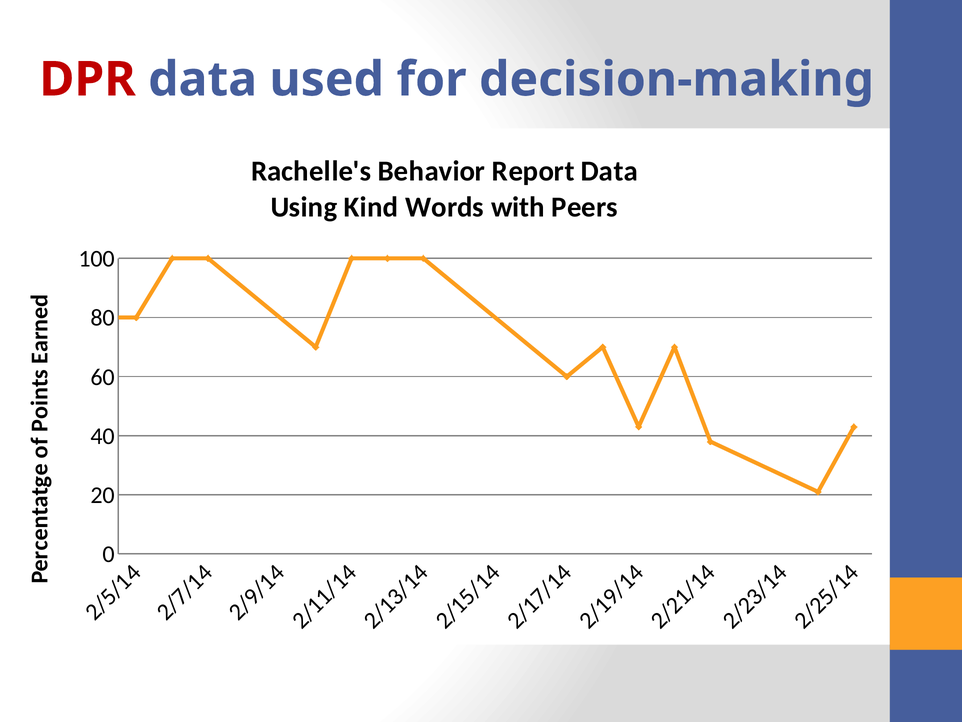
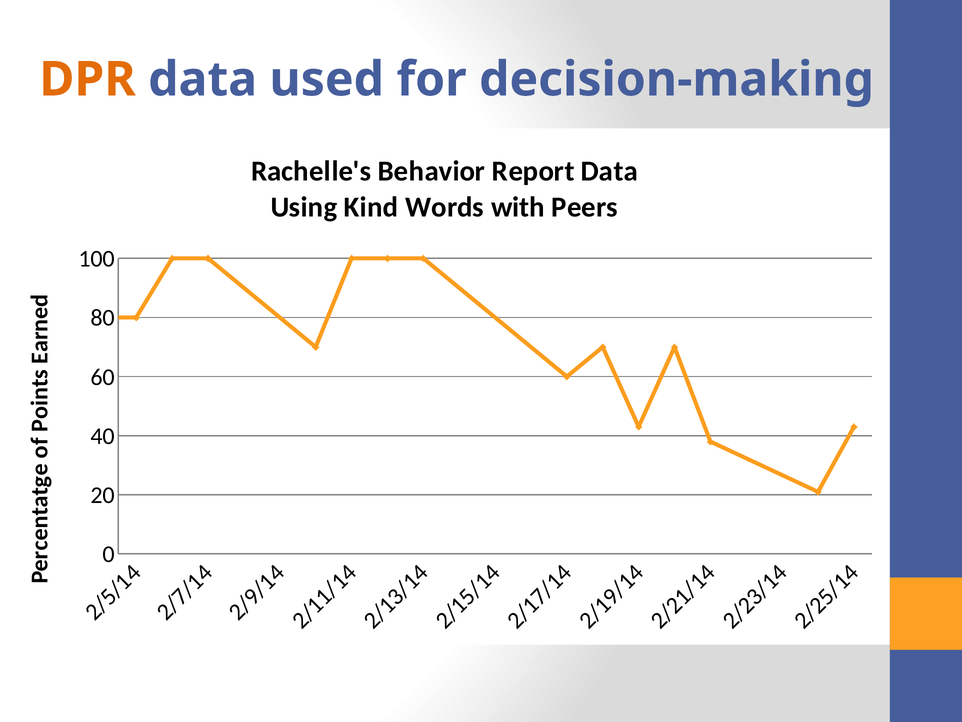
DPR colour: red -> orange
